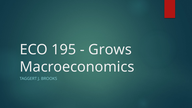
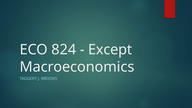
195: 195 -> 824
Grows: Grows -> Except
